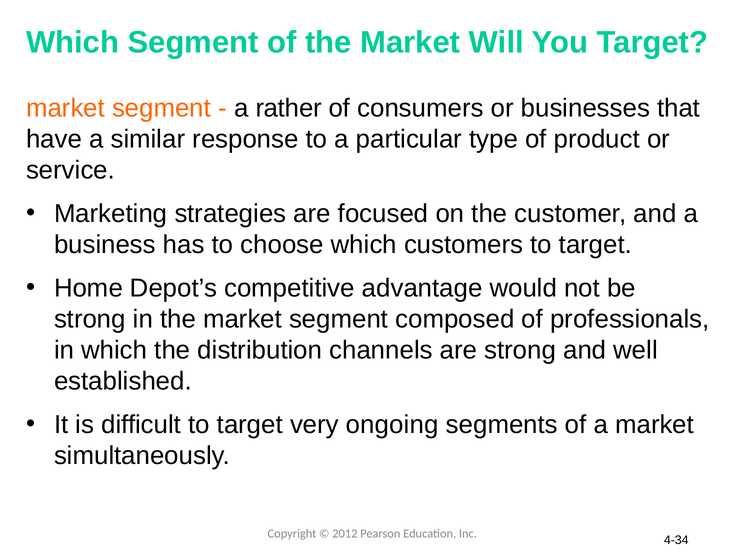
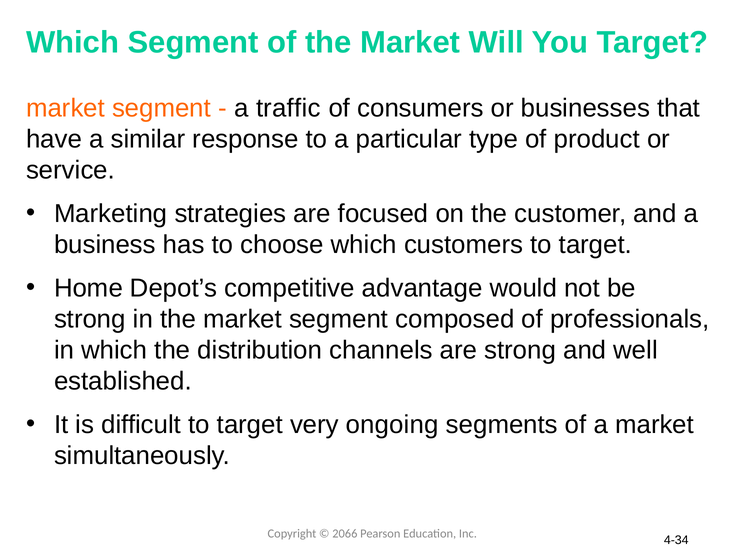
rather: rather -> traffic
2012: 2012 -> 2066
